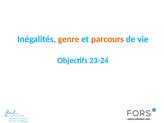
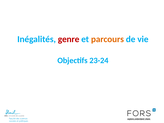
genre colour: orange -> red
